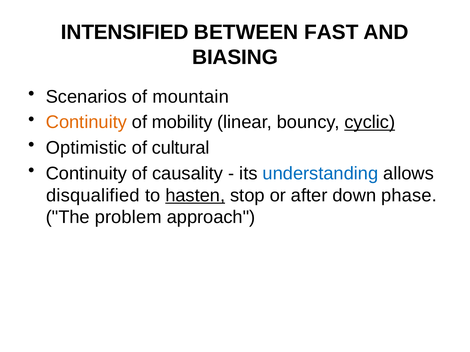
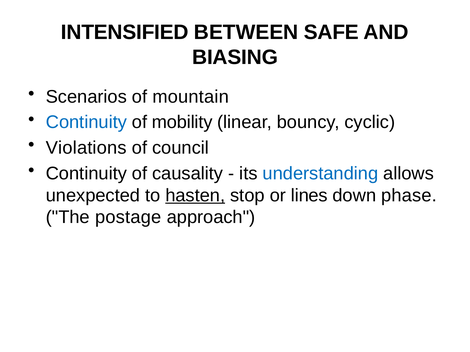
FAST: FAST -> SAFE
Continuity at (86, 122) colour: orange -> blue
cyclic underline: present -> none
Optimistic: Optimistic -> Violations
cultural: cultural -> council
disqualified: disqualified -> unexpected
after: after -> lines
problem: problem -> postage
